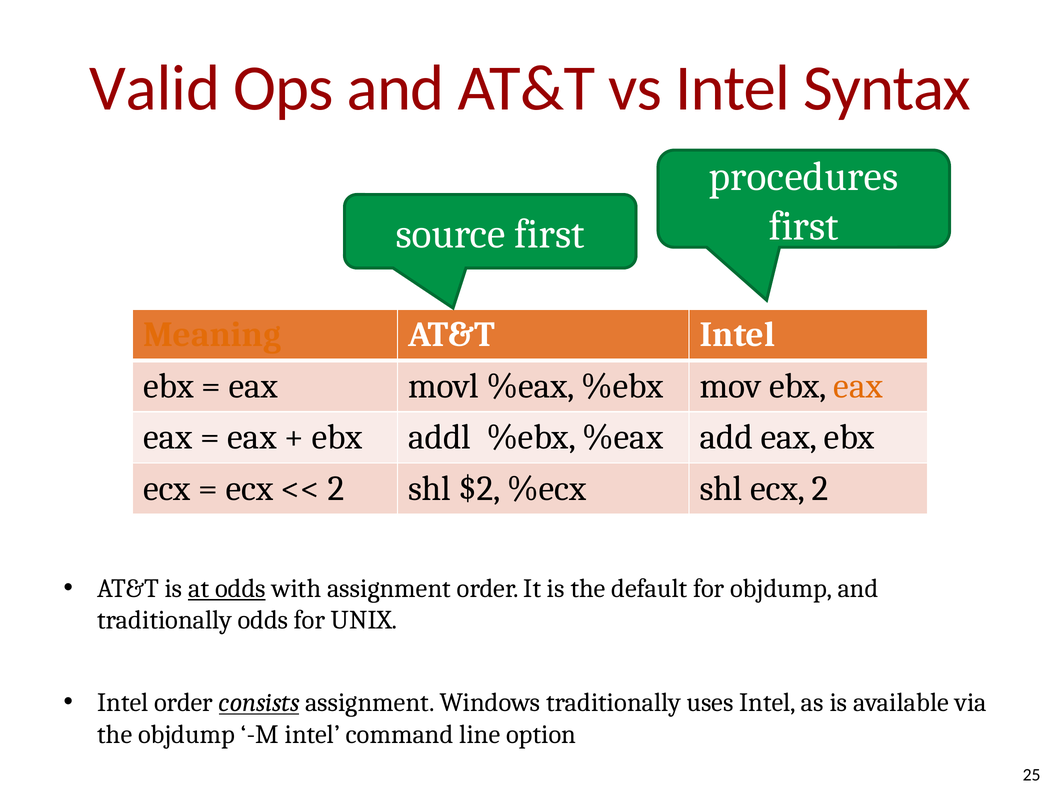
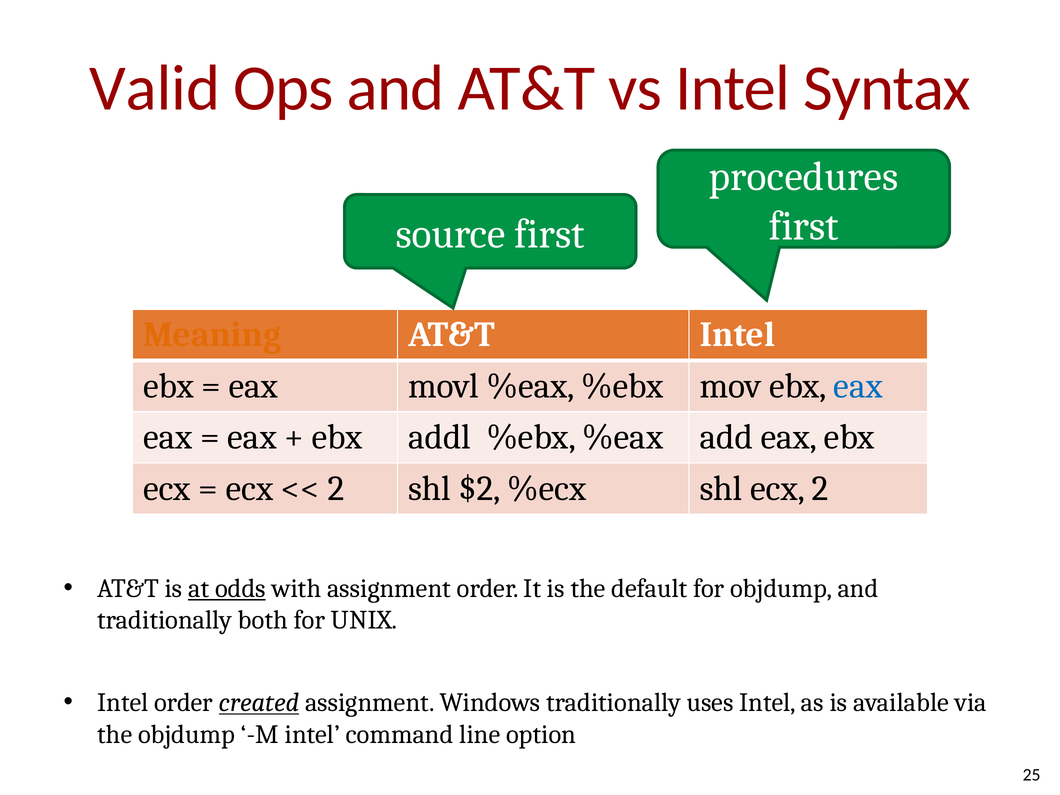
eax at (858, 386) colour: orange -> blue
traditionally odds: odds -> both
consists: consists -> created
